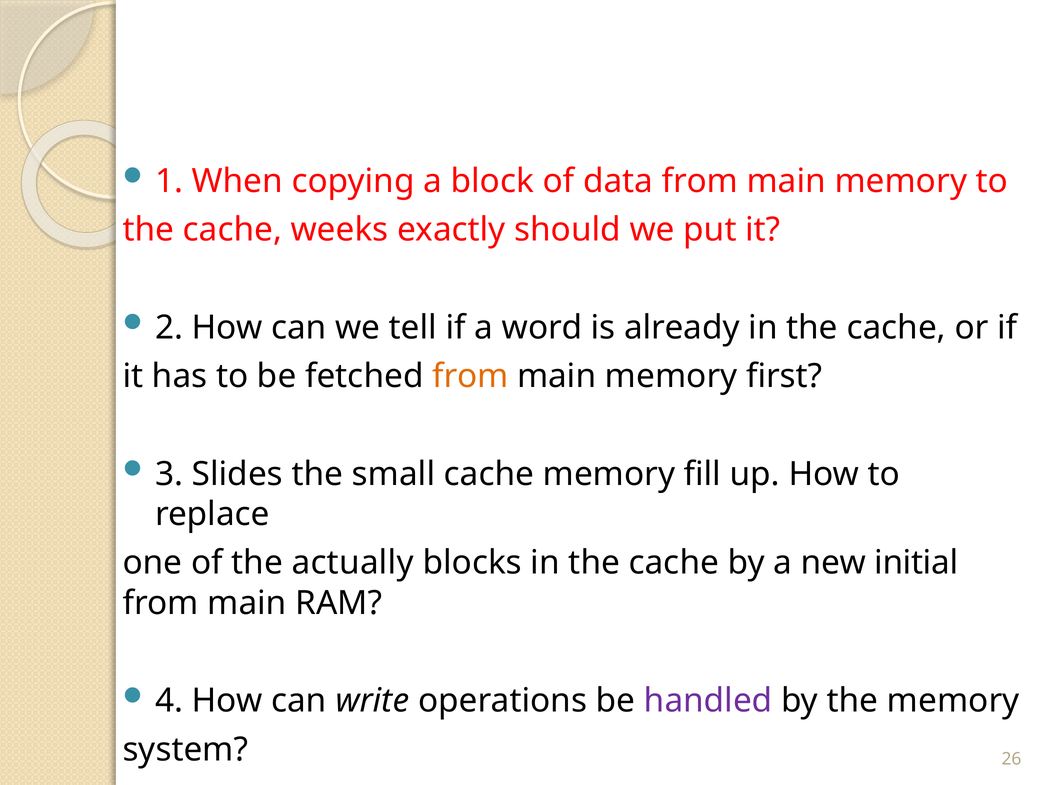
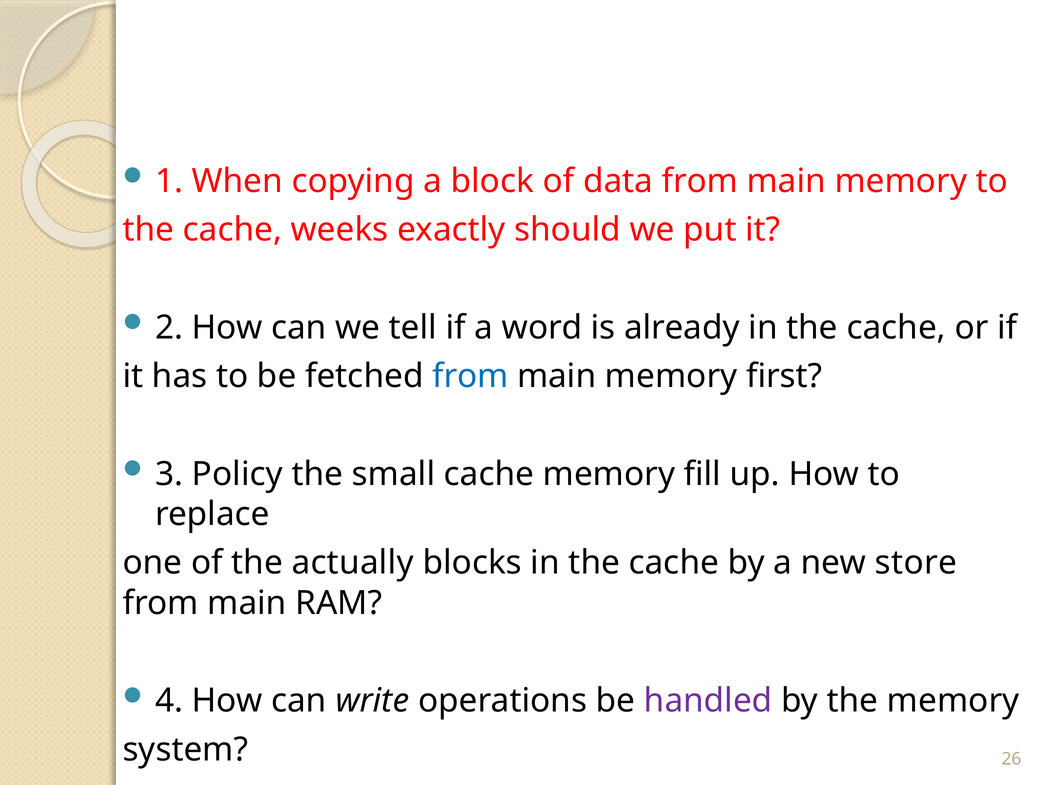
from at (470, 376) colour: orange -> blue
Slides: Slides -> Policy
initial: initial -> store
